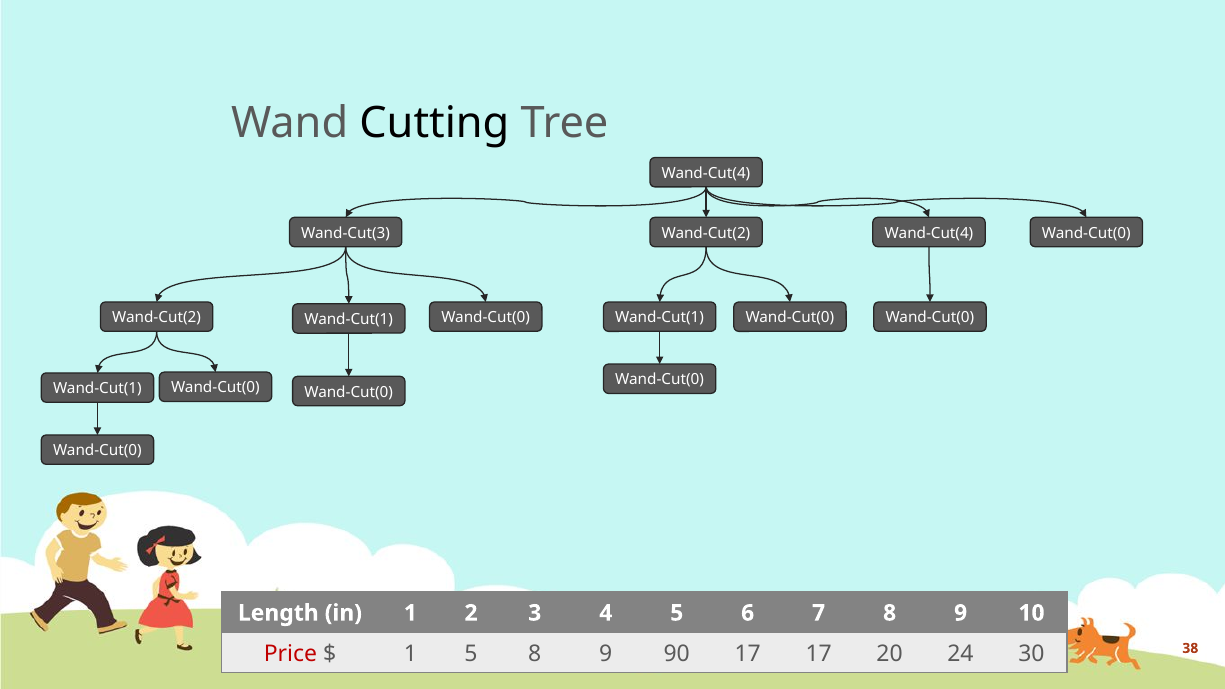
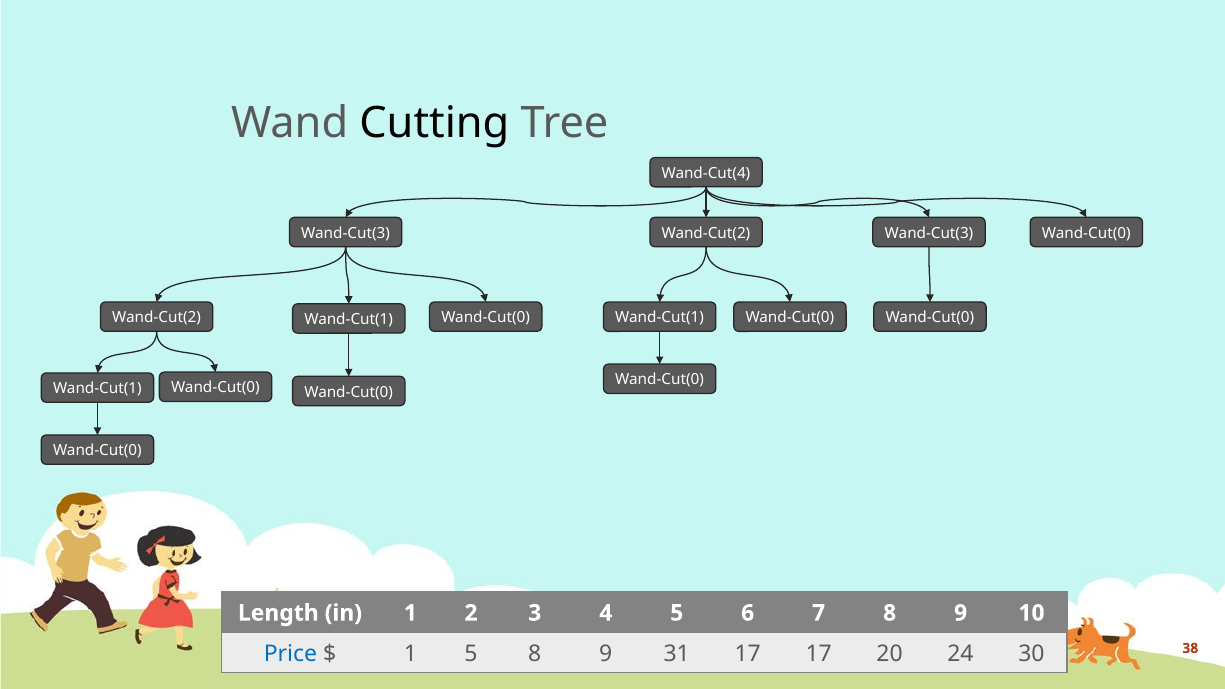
Wand-Cut(3 Wand-Cut(4: Wand-Cut(4 -> Wand-Cut(3
Price colour: red -> blue
90: 90 -> 31
